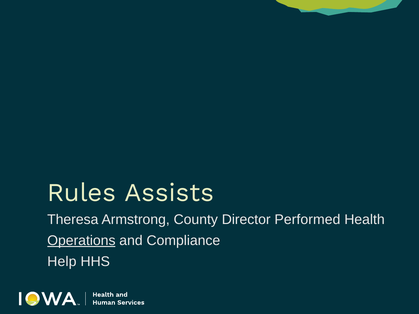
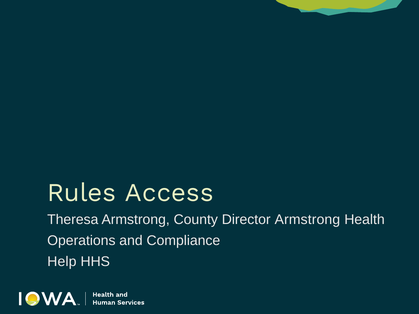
Assists: Assists -> Access
Director Performed: Performed -> Armstrong
Operations underline: present -> none
